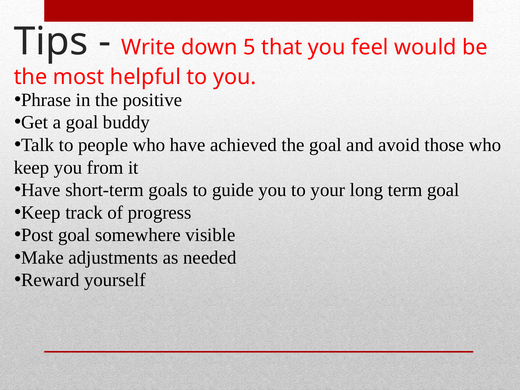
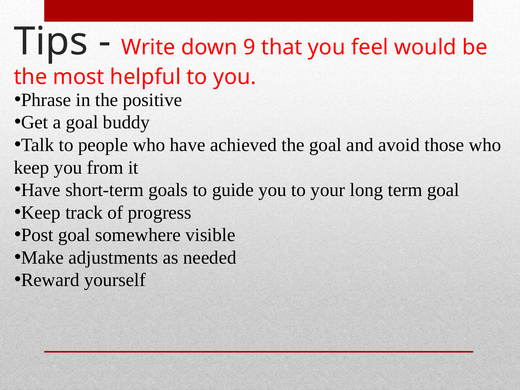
5: 5 -> 9
